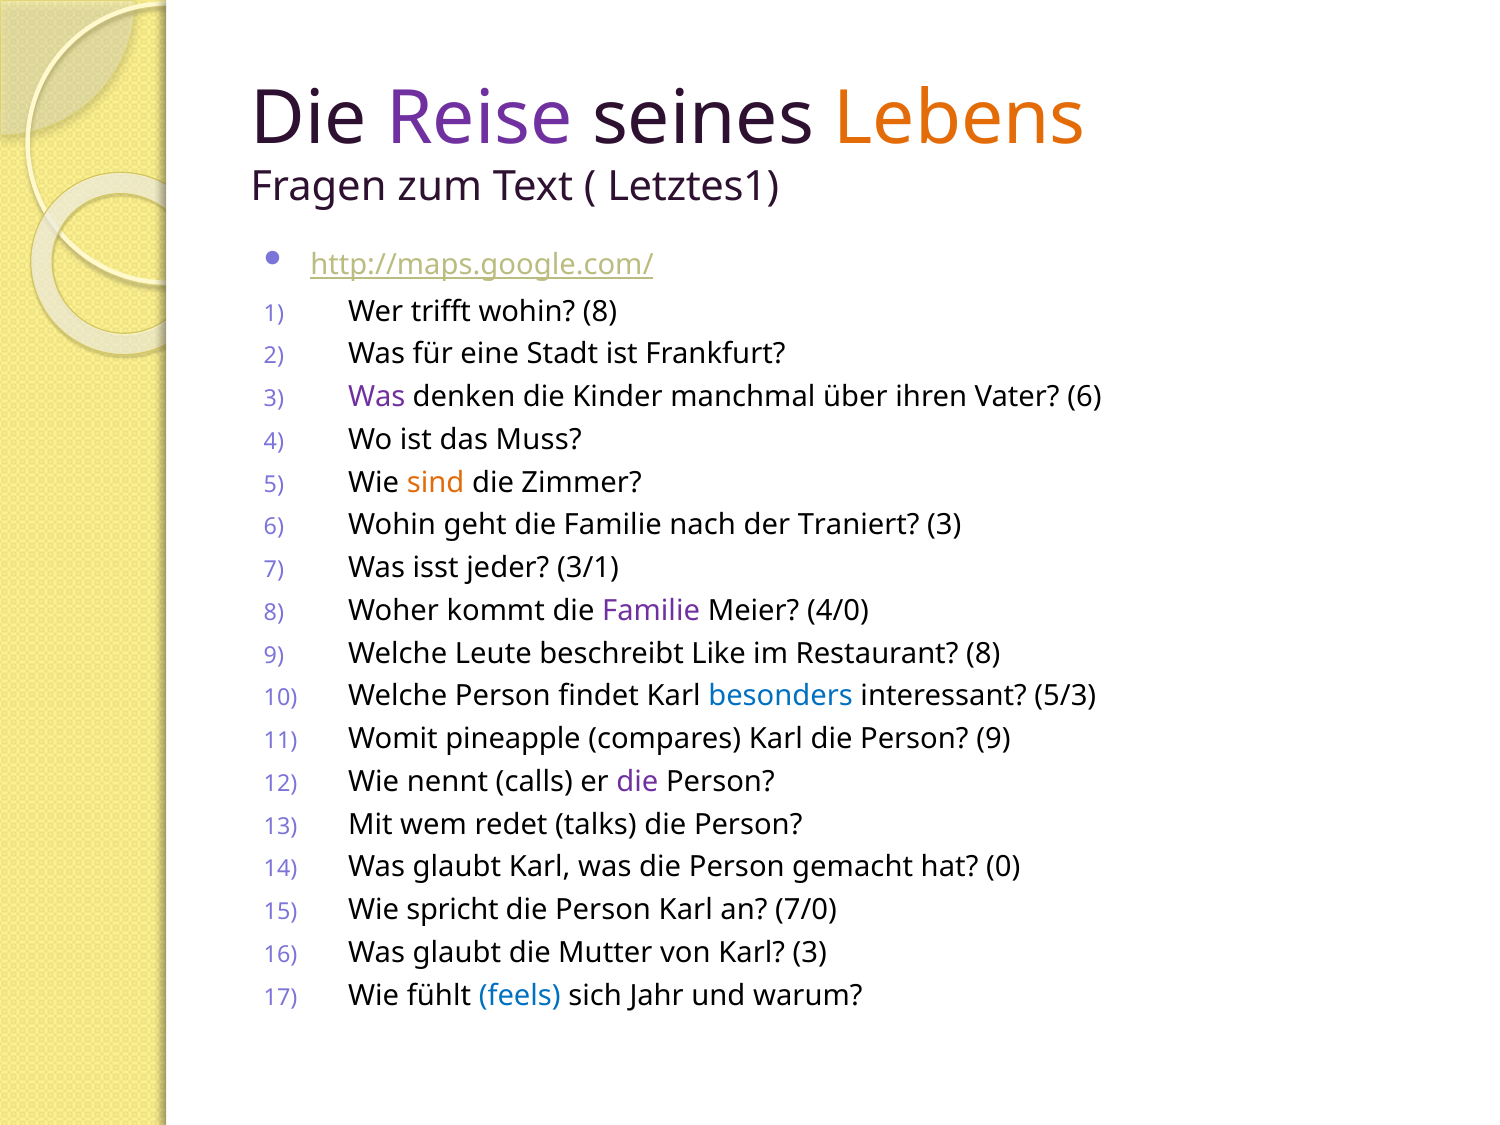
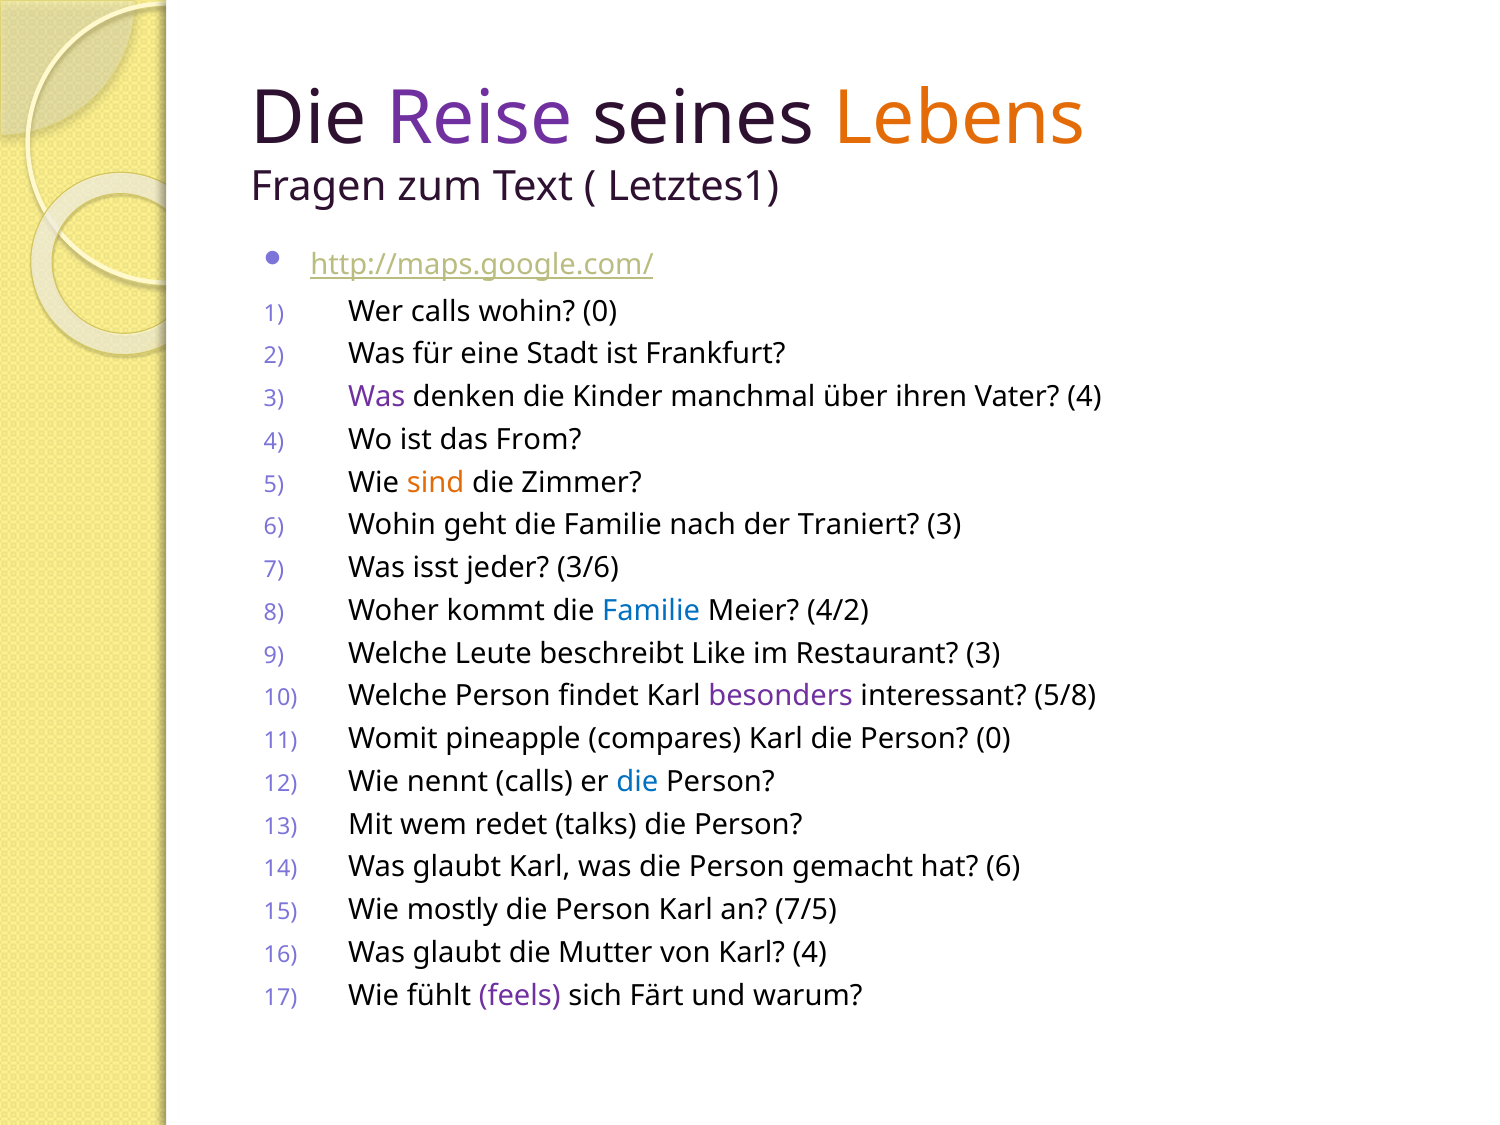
Wer trifft: trifft -> calls
wohin 8: 8 -> 0
Vater 6: 6 -> 4
Muss: Muss -> From
3/1: 3/1 -> 3/6
Familie at (651, 611) colour: purple -> blue
4/0: 4/0 -> 4/2
Restaurant 8: 8 -> 3
besonders colour: blue -> purple
5/3: 5/3 -> 5/8
Person 9: 9 -> 0
die at (637, 782) colour: purple -> blue
hat 0: 0 -> 6
spricht: spricht -> mostly
7/0: 7/0 -> 7/5
Karl 3: 3 -> 4
feels colour: blue -> purple
Jahr: Jahr -> Färt
